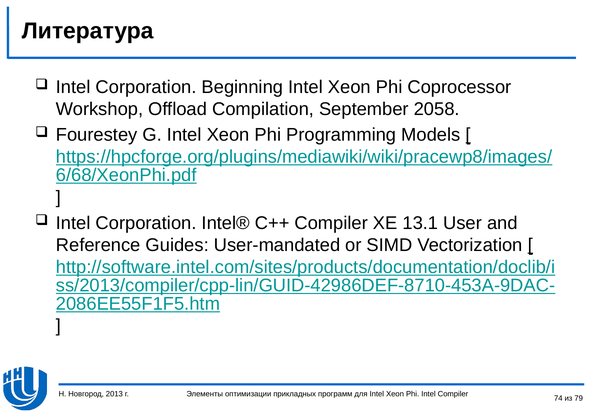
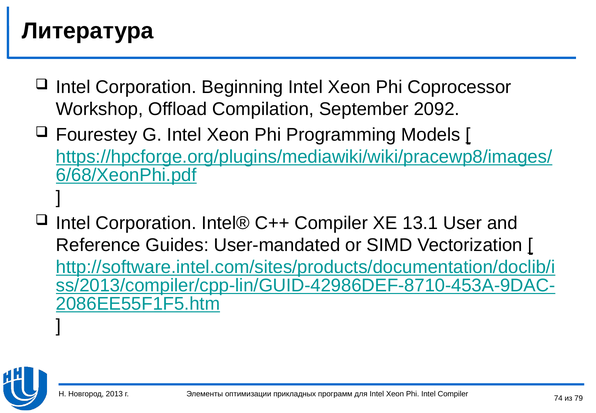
2058: 2058 -> 2092
